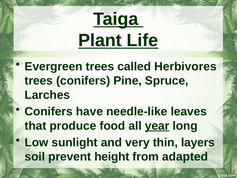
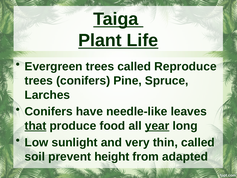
Herbivores: Herbivores -> Reproduce
that underline: none -> present
thin layers: layers -> called
